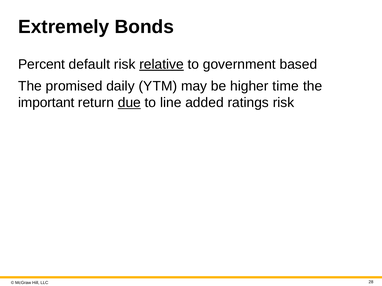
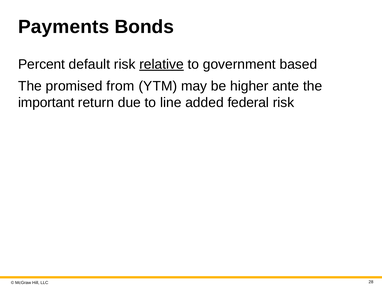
Extremely: Extremely -> Payments
daily: daily -> from
time: time -> ante
due underline: present -> none
ratings: ratings -> federal
